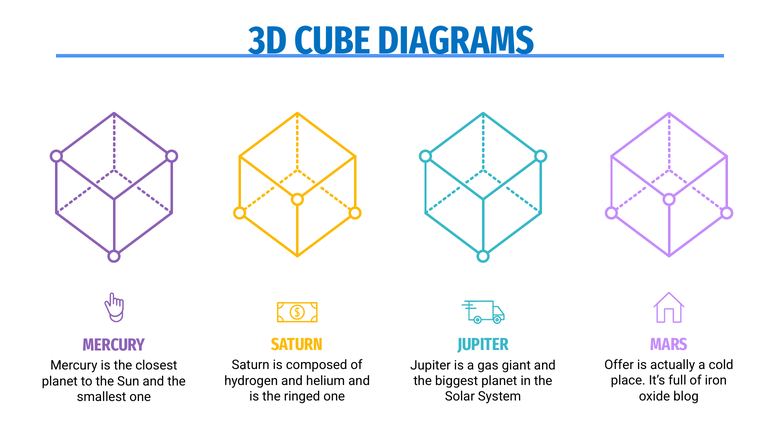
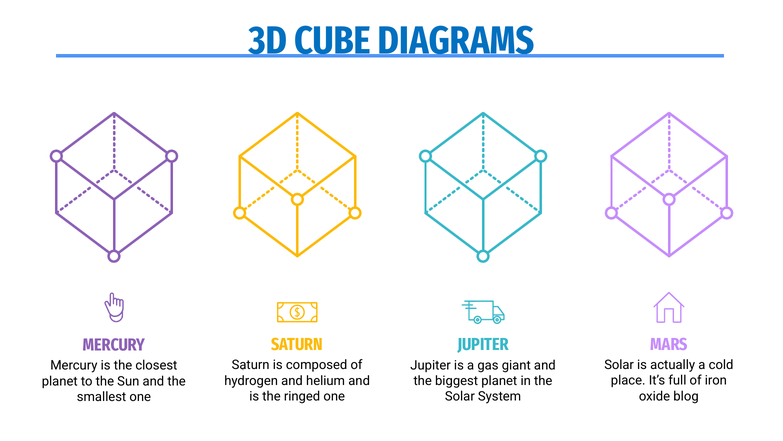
Offer at (619, 365): Offer -> Solar
